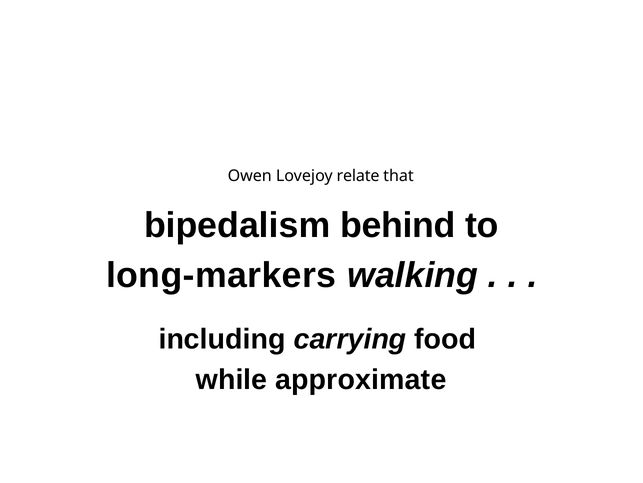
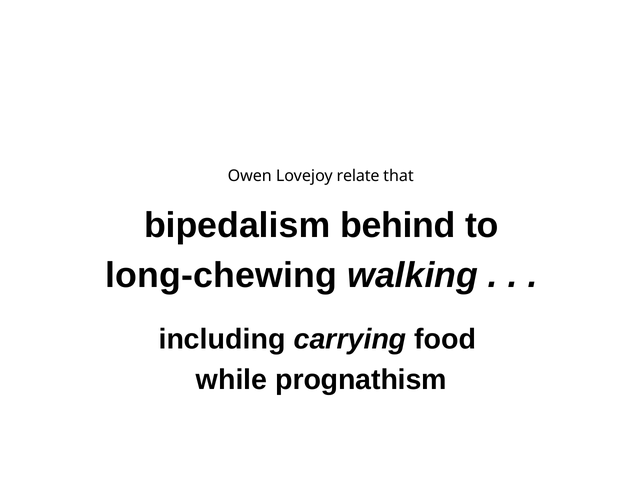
long-markers: long-markers -> long-chewing
approximate: approximate -> prognathism
